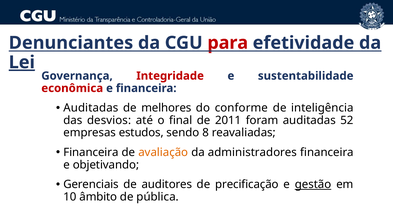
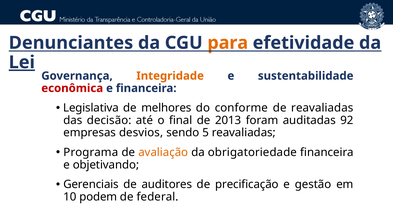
para colour: red -> orange
Integridade colour: red -> orange
Auditadas at (91, 108): Auditadas -> Legislativa
de inteligência: inteligência -> reavaliadas
desvios: desvios -> decisão
2011: 2011 -> 2013
52: 52 -> 92
estudos: estudos -> desvios
8: 8 -> 5
Financeira at (91, 152): Financeira -> Programa
administradores: administradores -> obrigatoriedade
gestão underline: present -> none
âmbito: âmbito -> podem
pública: pública -> federal
